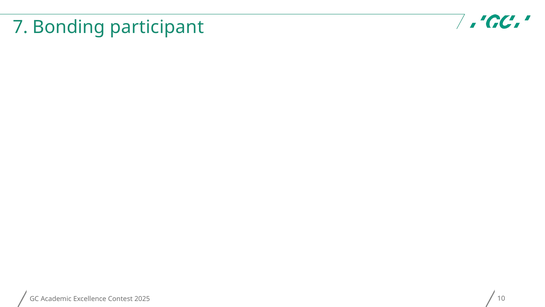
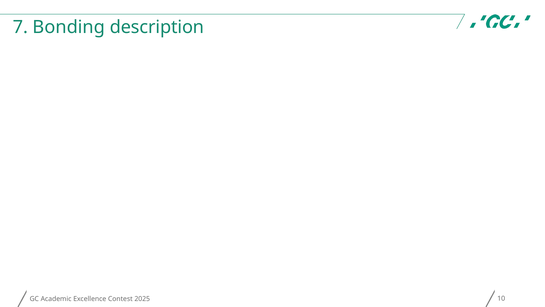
participant: participant -> description
